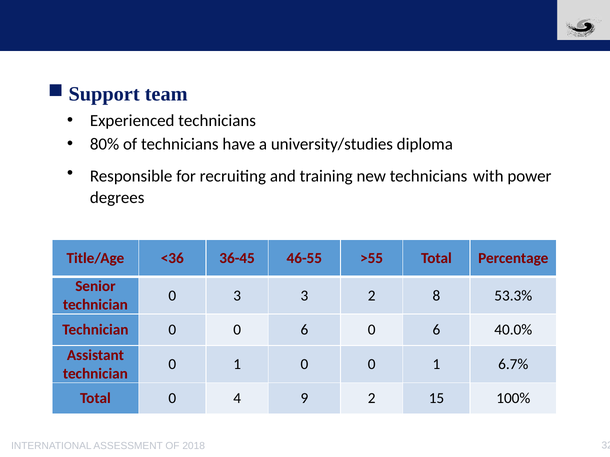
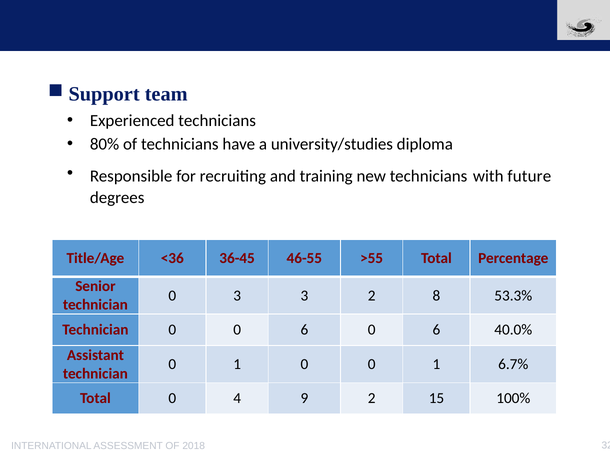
power: power -> future
